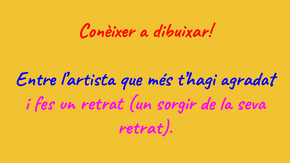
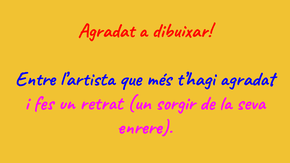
Conèixer at (106, 31): Conèixer -> Agradat
retrat at (145, 127): retrat -> enrere
